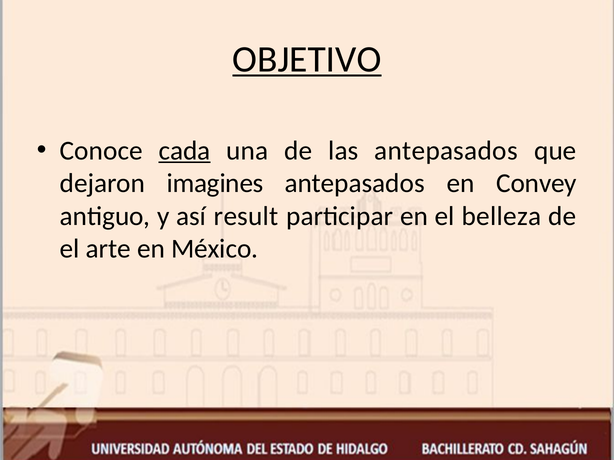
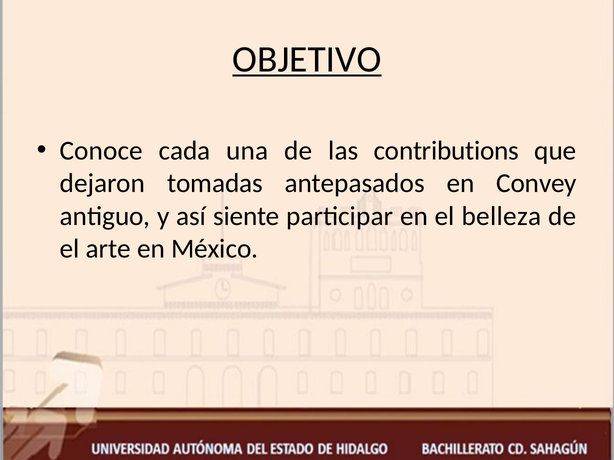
cada underline: present -> none
las antepasados: antepasados -> contributions
imagines: imagines -> tomadas
result: result -> siente
